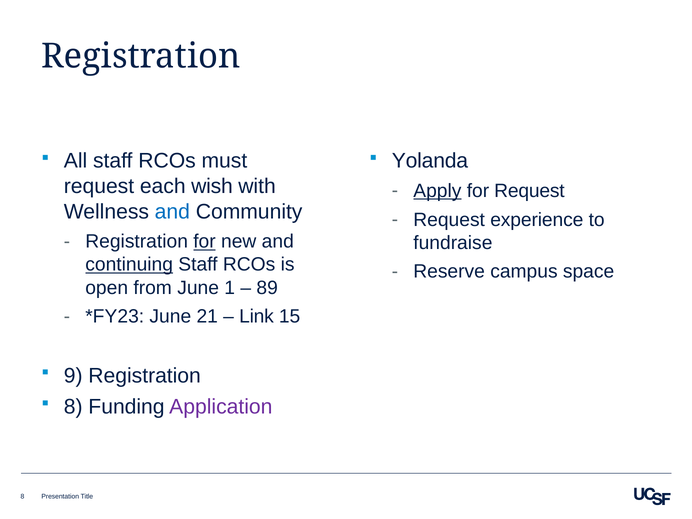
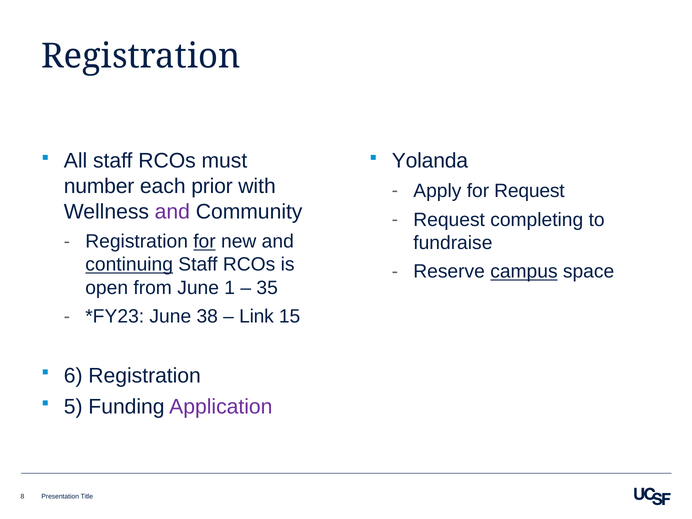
request at (99, 186): request -> number
wish: wish -> prior
Apply underline: present -> none
and at (172, 212) colour: blue -> purple
experience: experience -> completing
campus underline: none -> present
89: 89 -> 35
21: 21 -> 38
9: 9 -> 6
8 at (73, 407): 8 -> 5
